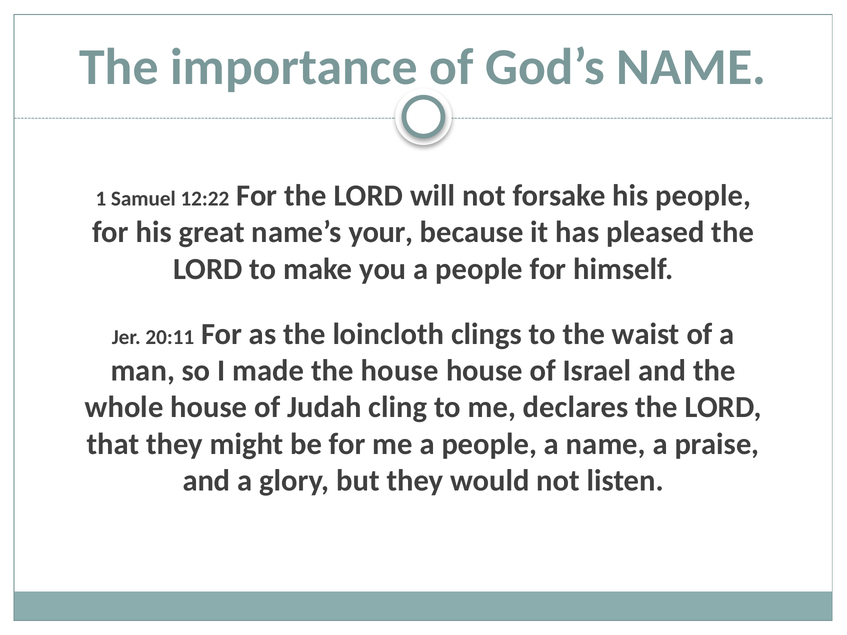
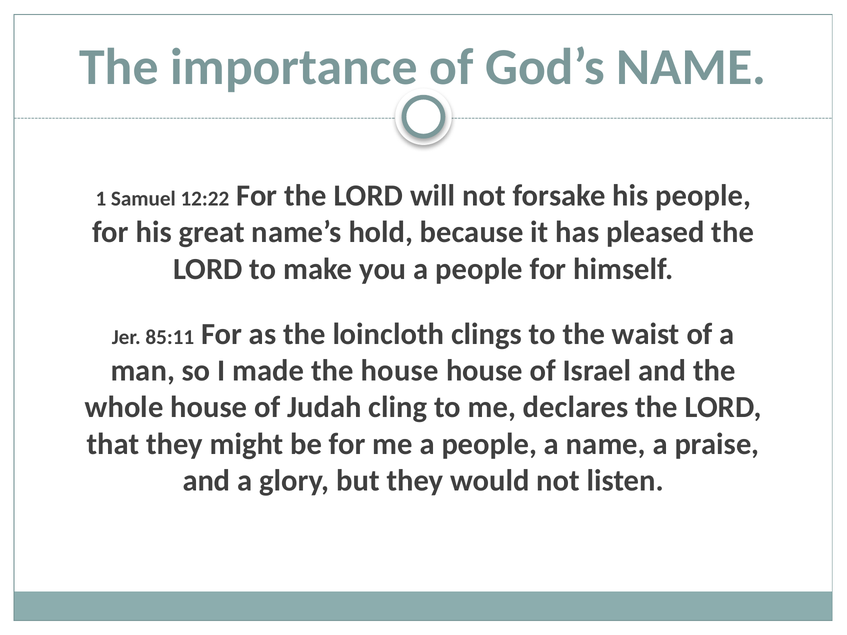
your: your -> hold
20:11: 20:11 -> 85:11
